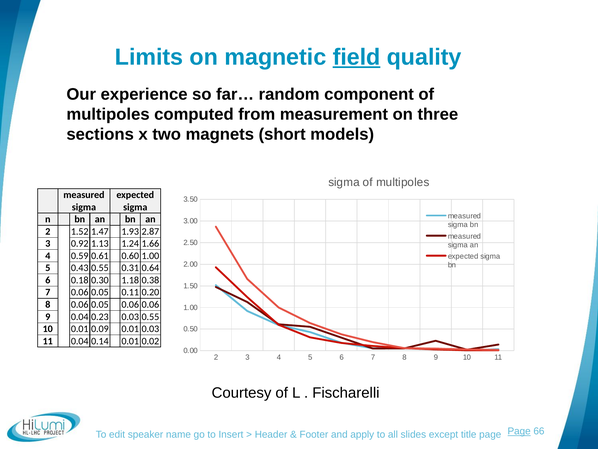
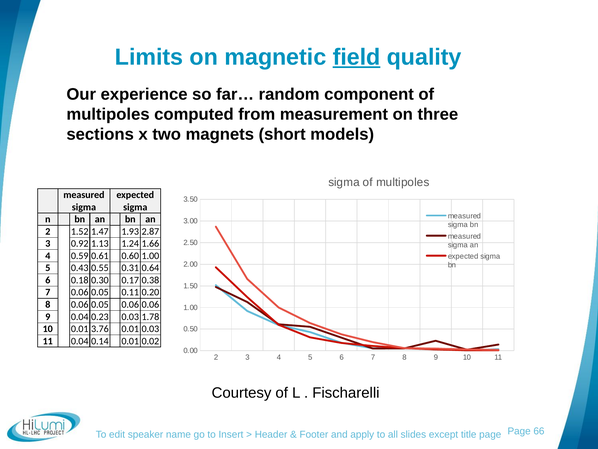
1.18: 1.18 -> 0.17
0.03 0.55: 0.55 -> 1.78
0.09: 0.09 -> 3.76
Page at (519, 431) underline: present -> none
